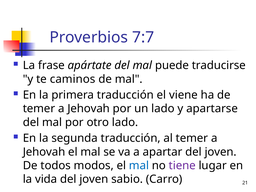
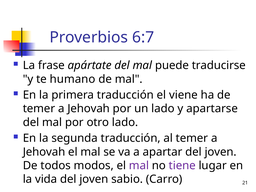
7:7: 7:7 -> 6:7
caminos: caminos -> humano
mal at (139, 166) colour: blue -> purple
